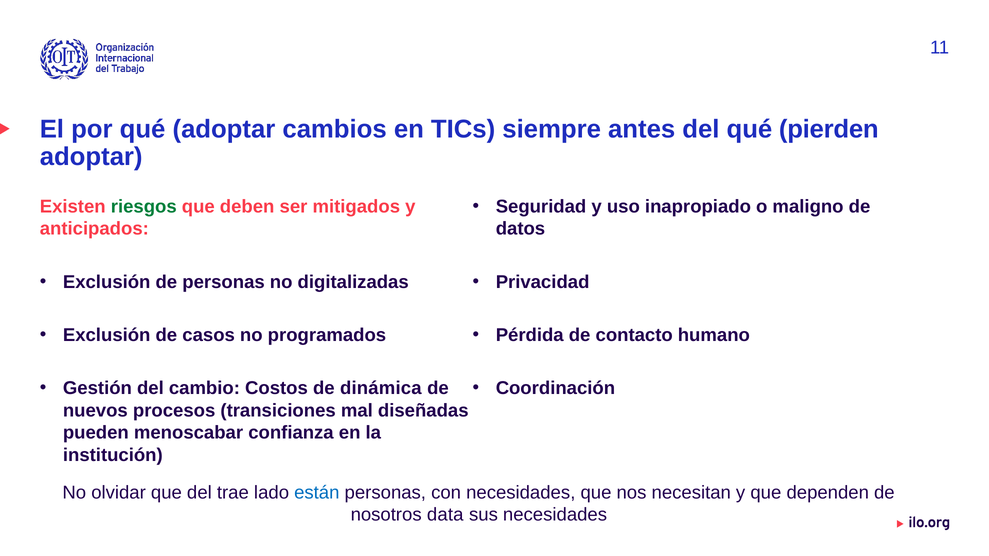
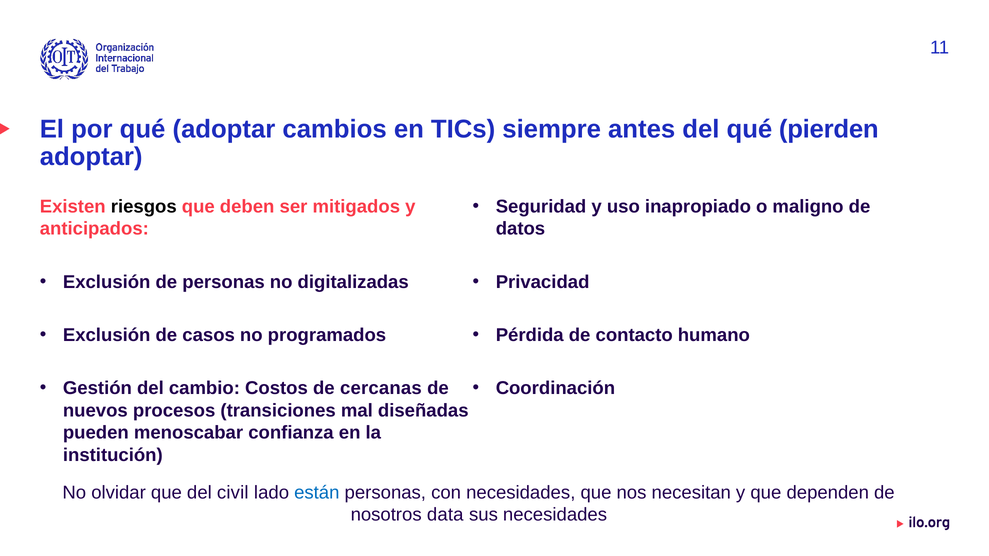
riesgos colour: green -> black
dinámica: dinámica -> cercanas
trae: trae -> civil
